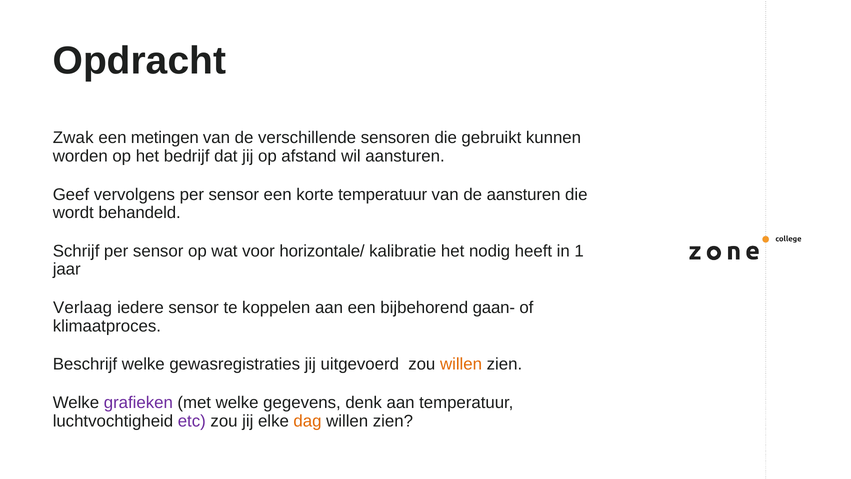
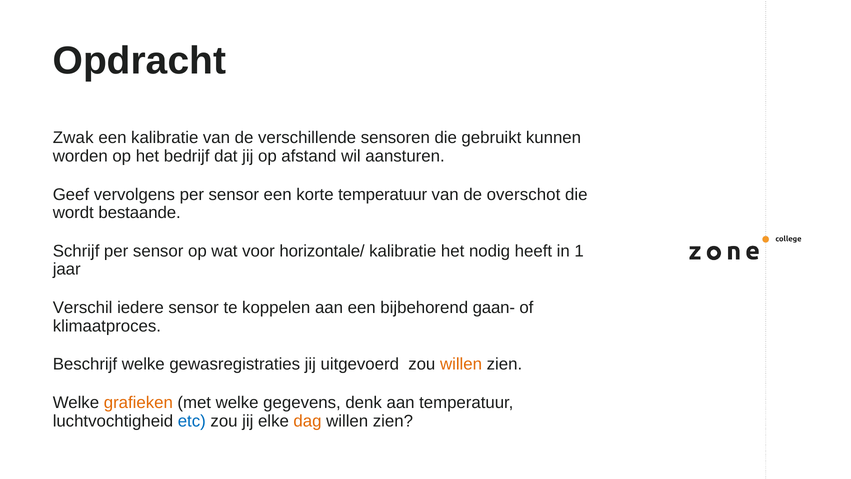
een metingen: metingen -> kalibratie
de aansturen: aansturen -> overschot
behandeld: behandeld -> bestaande
Verlaag: Verlaag -> Verschil
grafieken colour: purple -> orange
etc colour: purple -> blue
